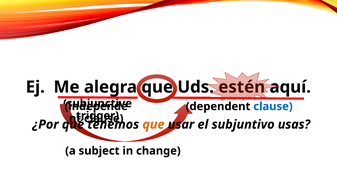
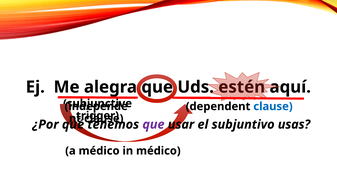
que at (153, 124) colour: orange -> purple
a subject: subject -> médico
in change: change -> médico
